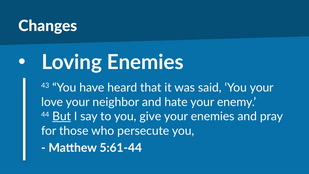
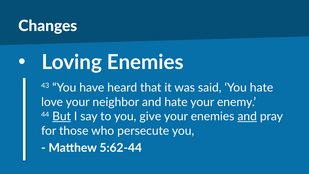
You your: your -> hate
and at (247, 116) underline: none -> present
5:61-44: 5:61-44 -> 5:62-44
